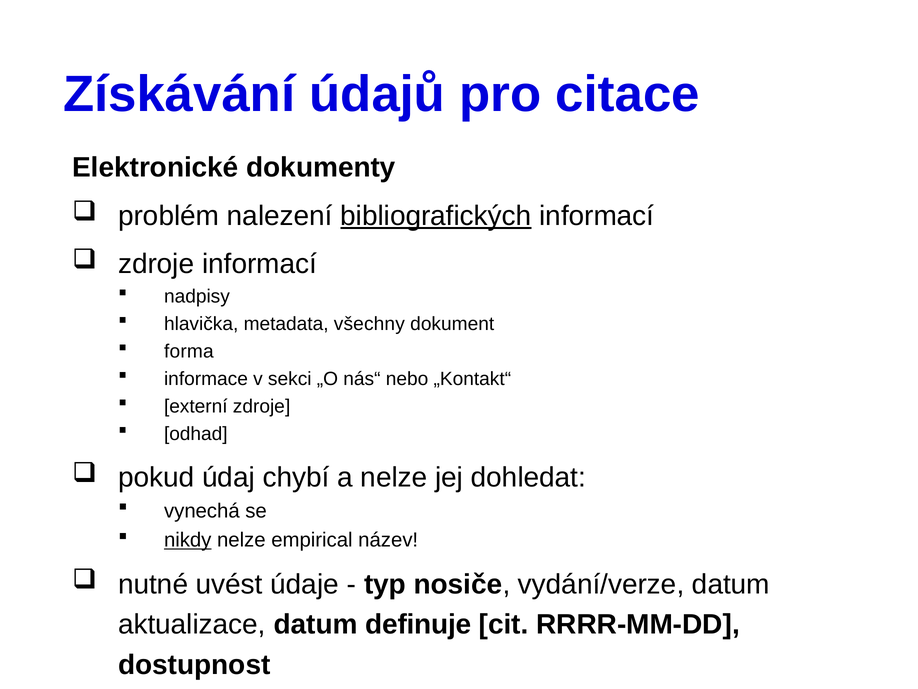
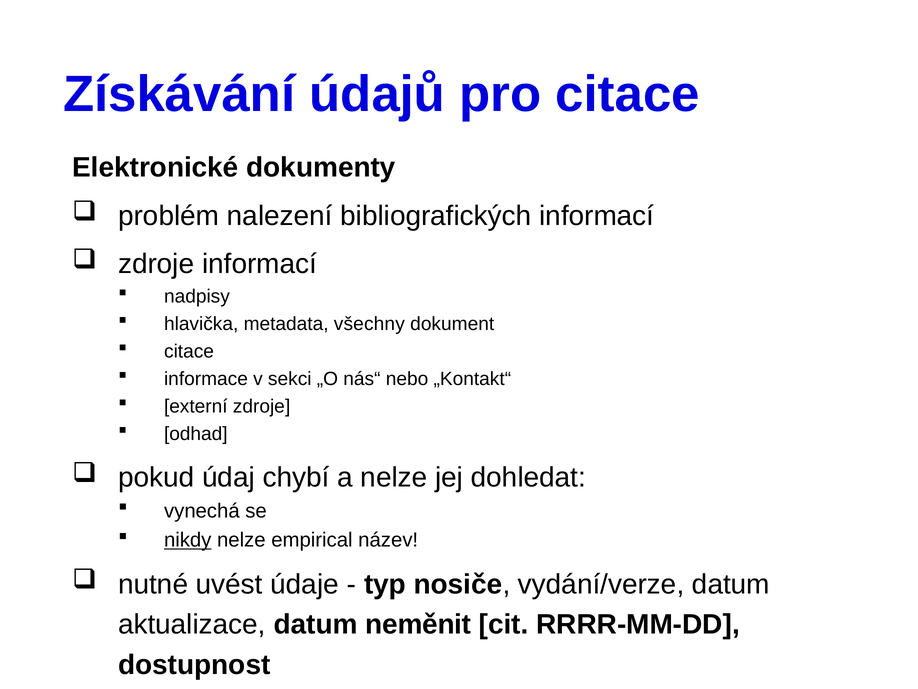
bibliografických underline: present -> none
forma at (189, 351): forma -> citace
definuje: definuje -> neměnit
